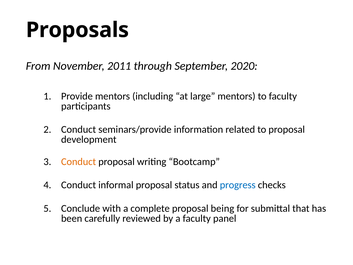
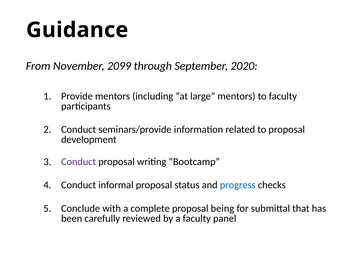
Proposals: Proposals -> Guidance
2011: 2011 -> 2099
Conduct at (79, 162) colour: orange -> purple
